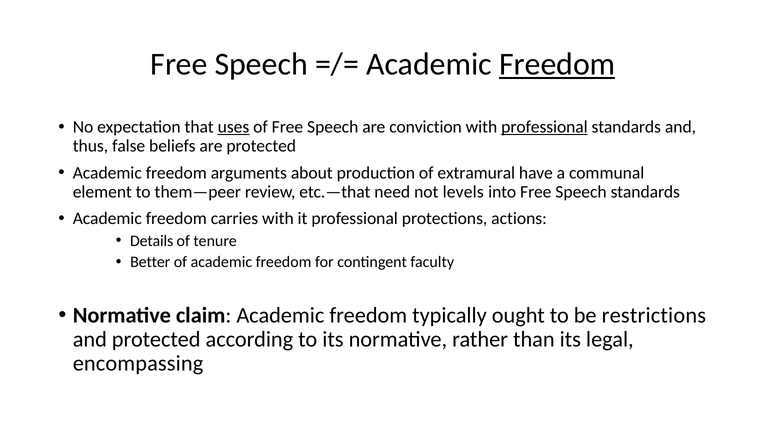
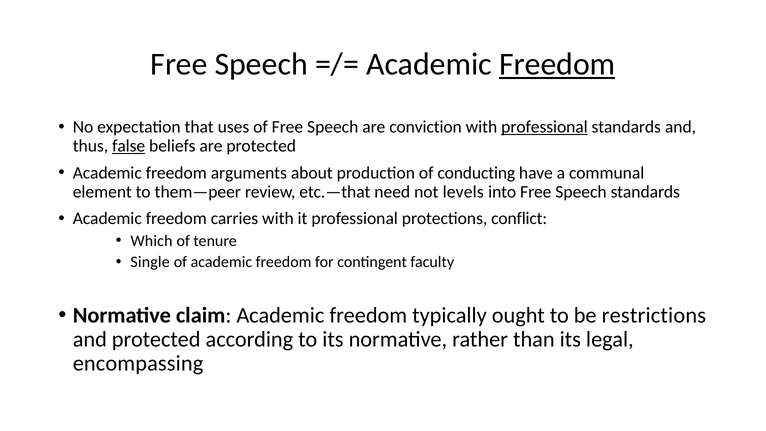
uses underline: present -> none
false underline: none -> present
extramural: extramural -> conducting
actions: actions -> conflict
Details: Details -> Which
Better: Better -> Single
